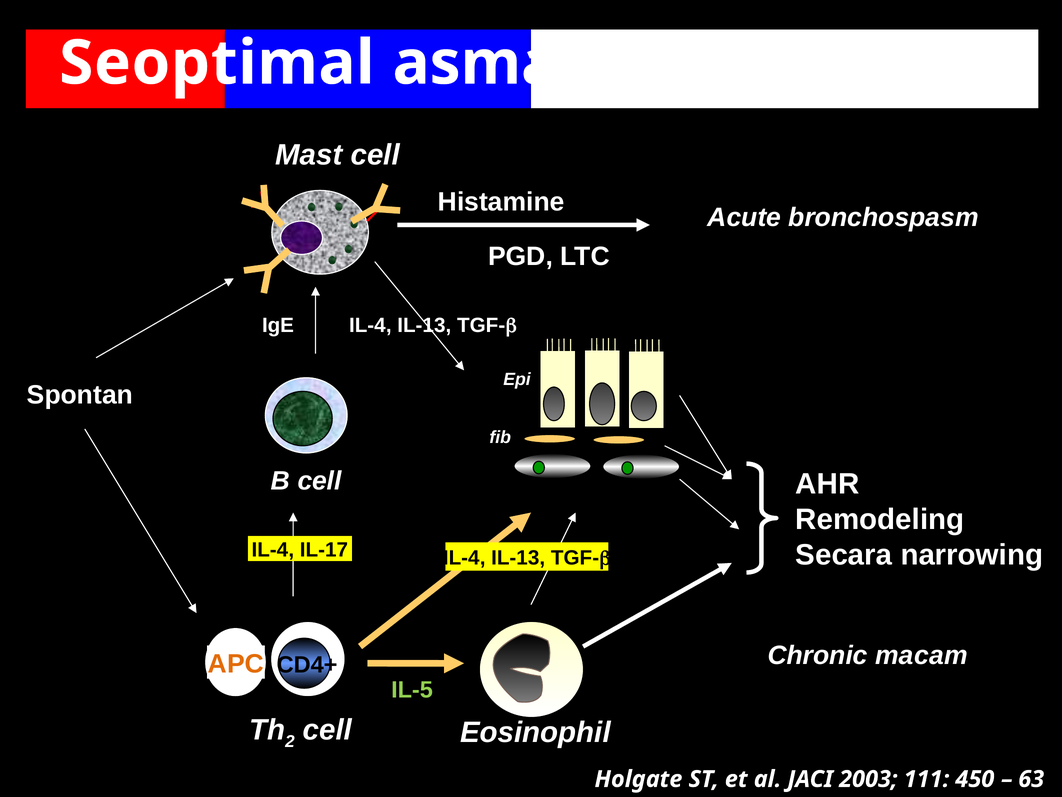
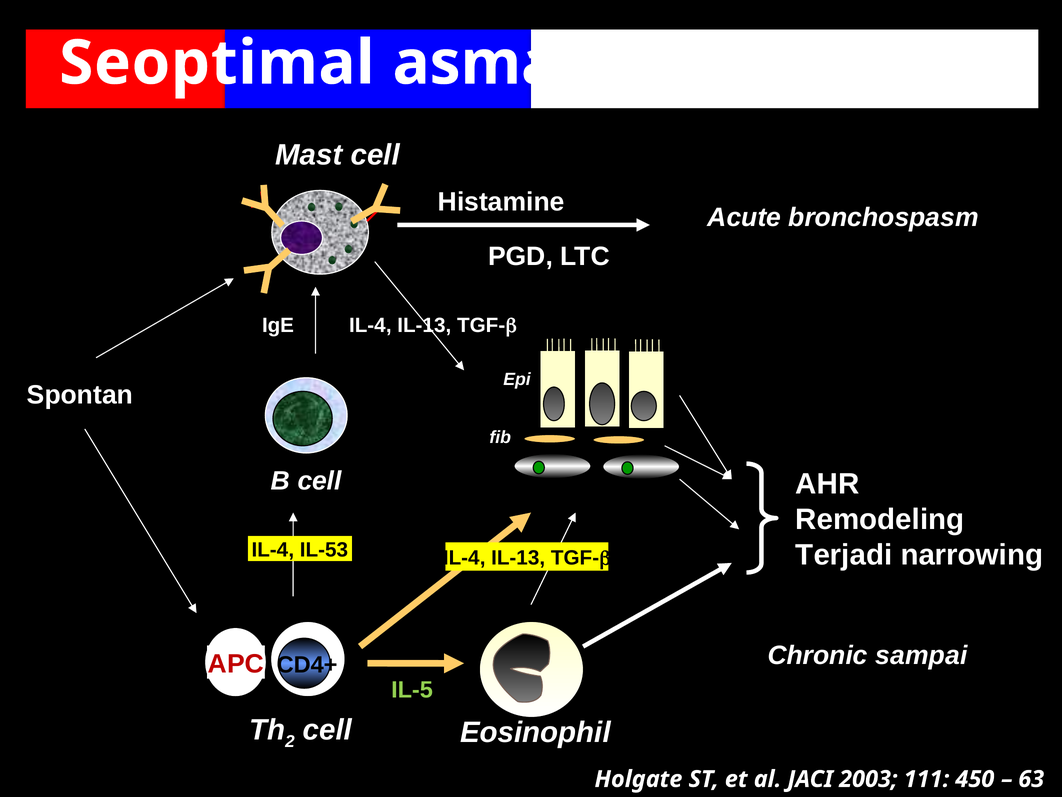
IL-17: IL-17 -> IL-53
Secara: Secara -> Terjadi
macam: macam -> sampai
APC colour: orange -> red
